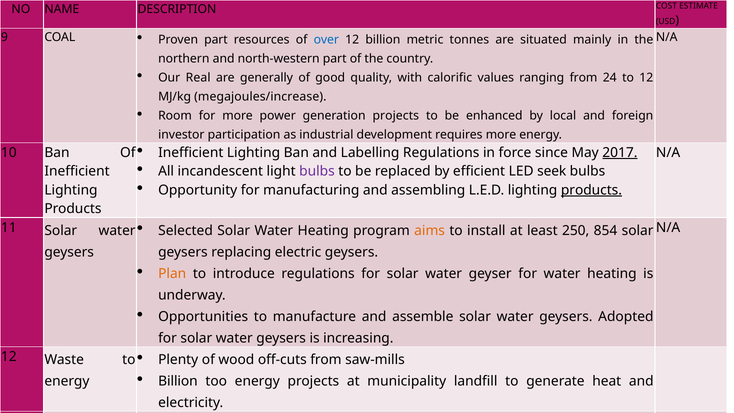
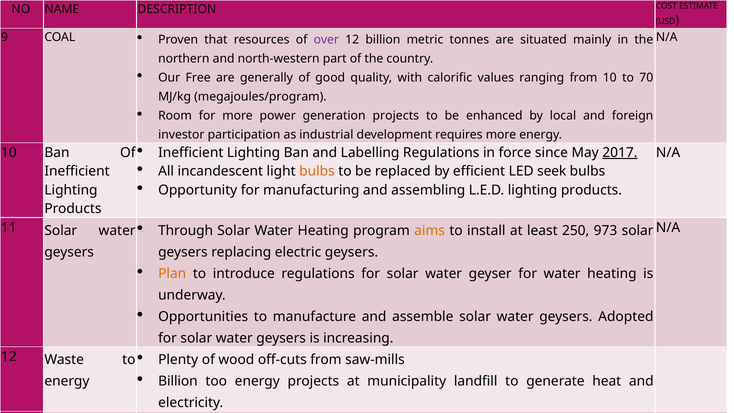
Proven part: part -> that
over colour: blue -> purple
Real: Real -> Free
from 24: 24 -> 10
to 12: 12 -> 70
megajoules/increase: megajoules/increase -> megajoules/program
bulbs at (317, 171) colour: purple -> orange
products at (591, 190) underline: present -> none
Selected: Selected -> Through
854: 854 -> 973
